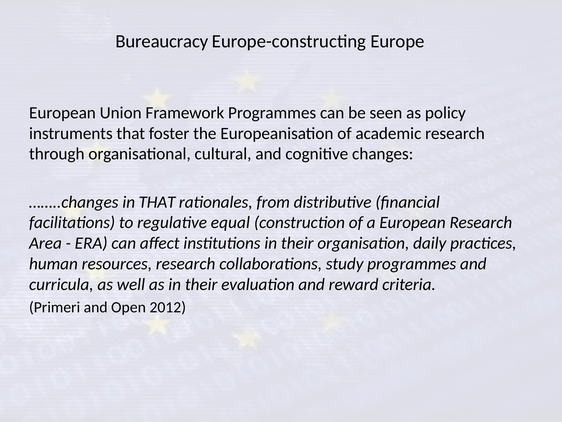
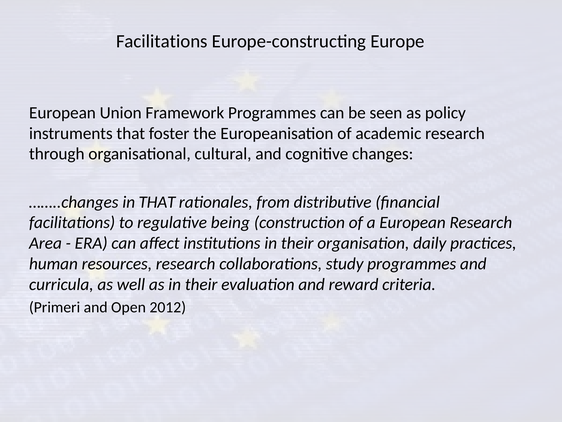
Bureaucracy at (162, 41): Bureaucracy -> Facilitations
equal: equal -> being
